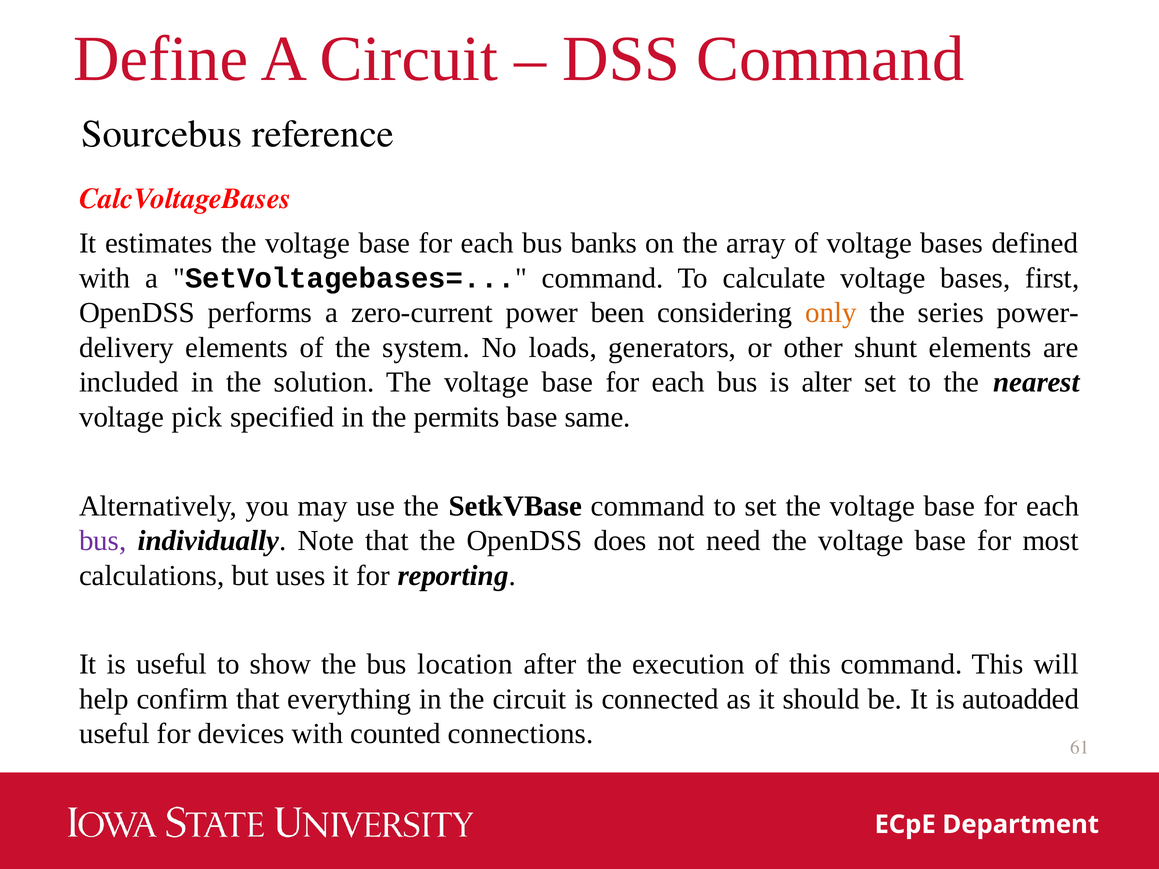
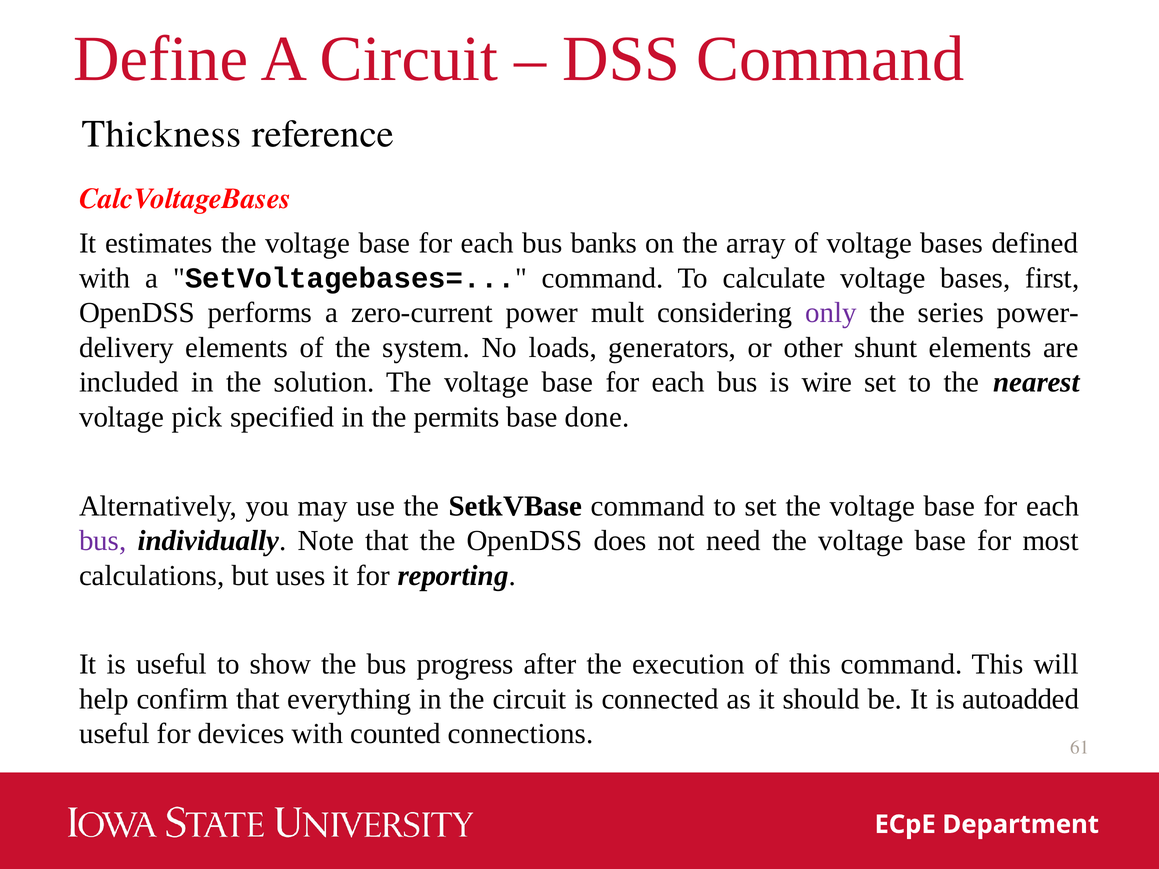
Sourcebus: Sourcebus -> Thickness
been: been -> mult
only colour: orange -> purple
alter: alter -> wire
same: same -> done
location: location -> progress
